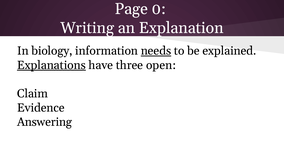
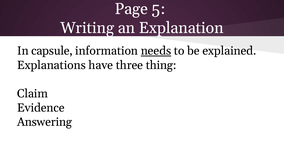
0: 0 -> 5
biology: biology -> capsule
Explanations underline: present -> none
open: open -> thing
